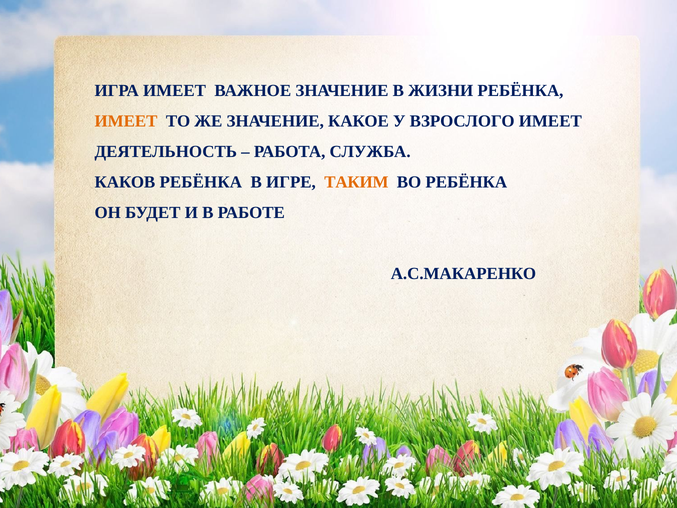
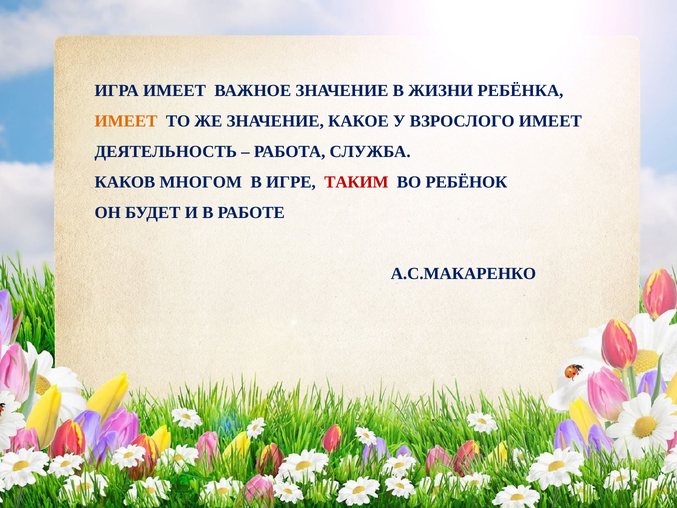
КАКОВ РЕБЁНКА: РЕБЁНКА -> МНОГОМ
ТАКИМ colour: orange -> red
ВО РЕБЁНКА: РЕБЁНКА -> РЕБЁНОК
